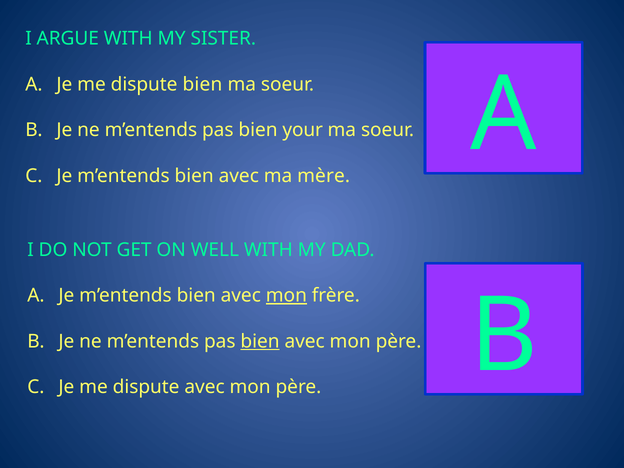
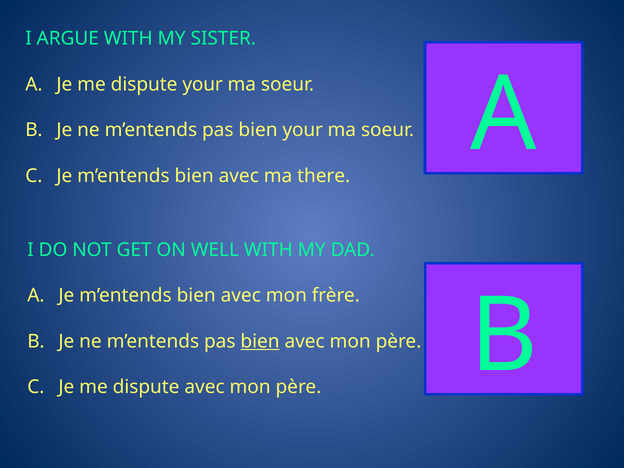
dispute bien: bien -> your
mère: mère -> there
mon at (286, 296) underline: present -> none
